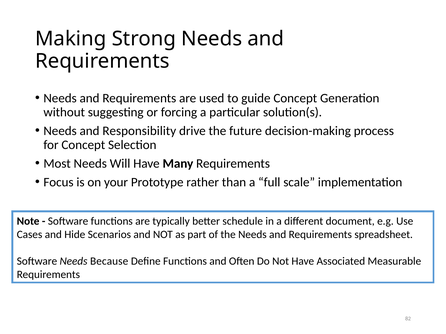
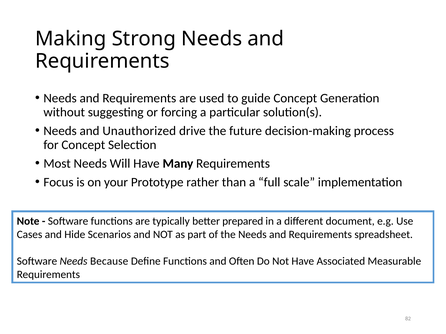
Responsibility: Responsibility -> Unauthorized
schedule: schedule -> prepared
